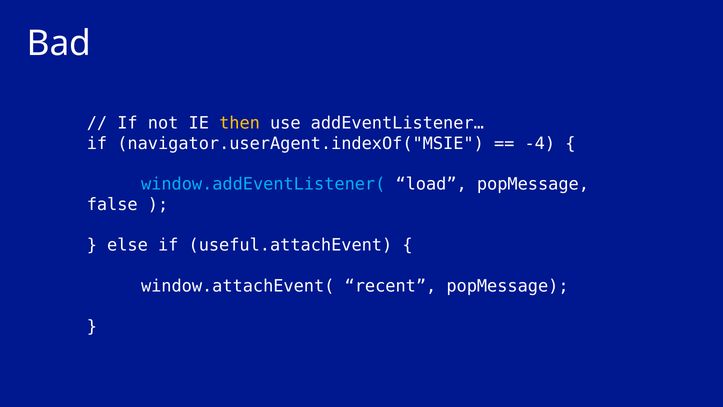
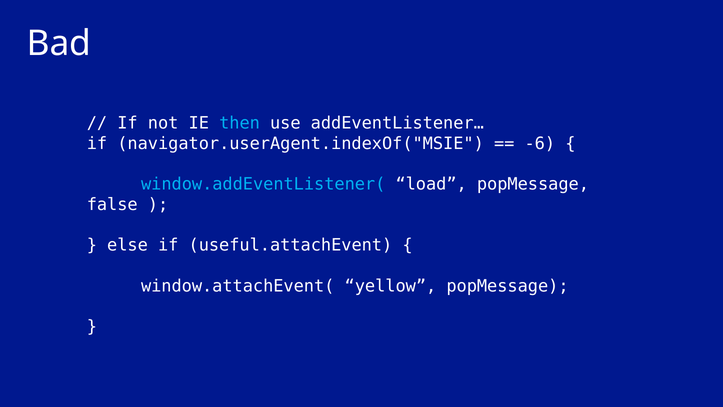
then colour: yellow -> light blue
-4: -4 -> -6
recent: recent -> yellow
